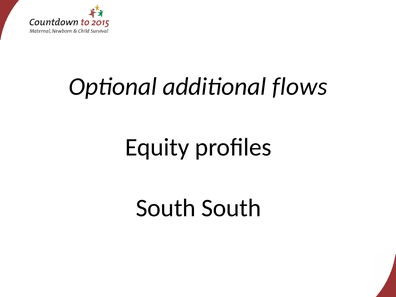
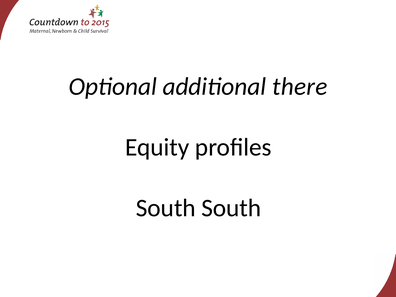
flows: flows -> there
